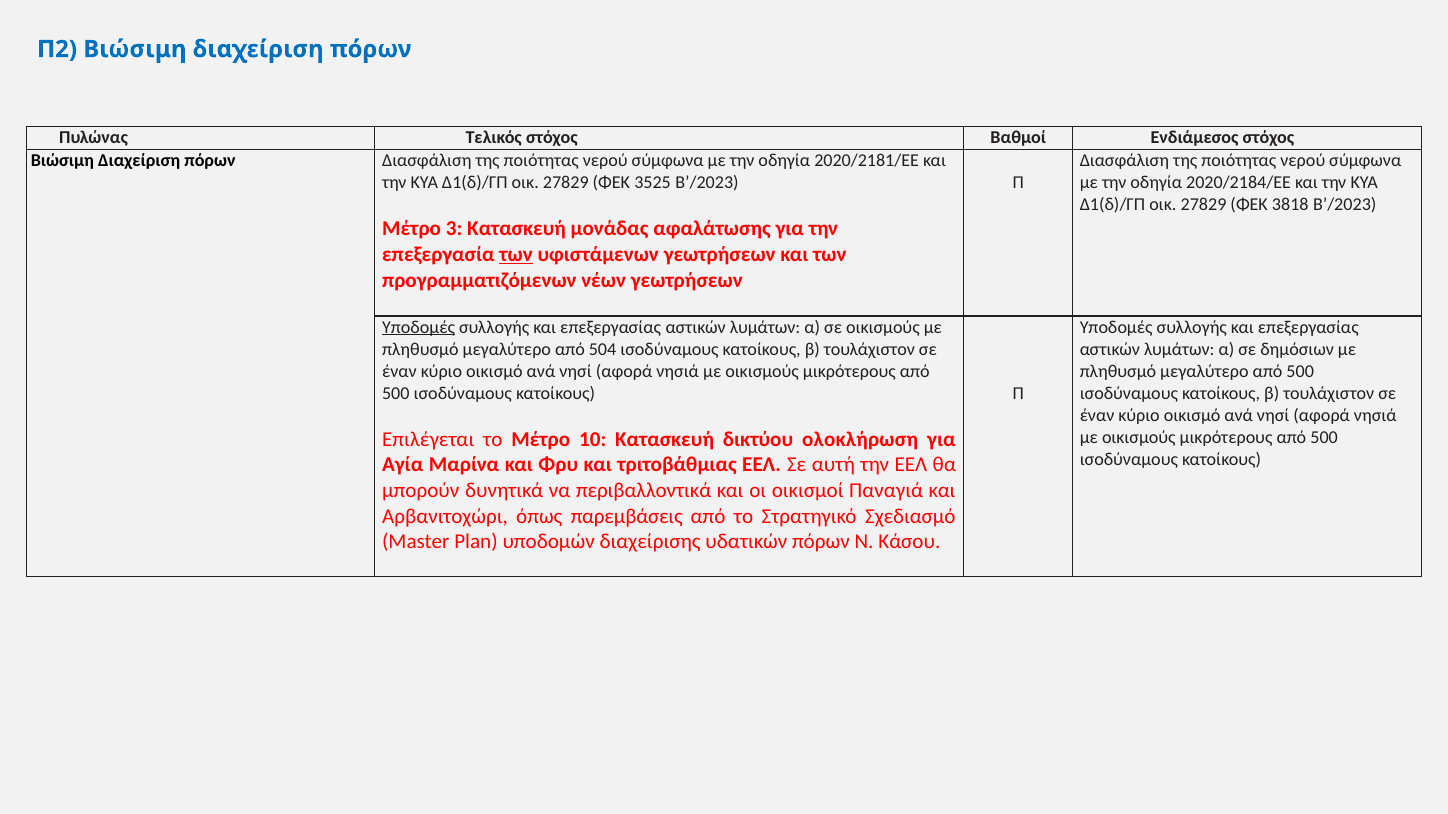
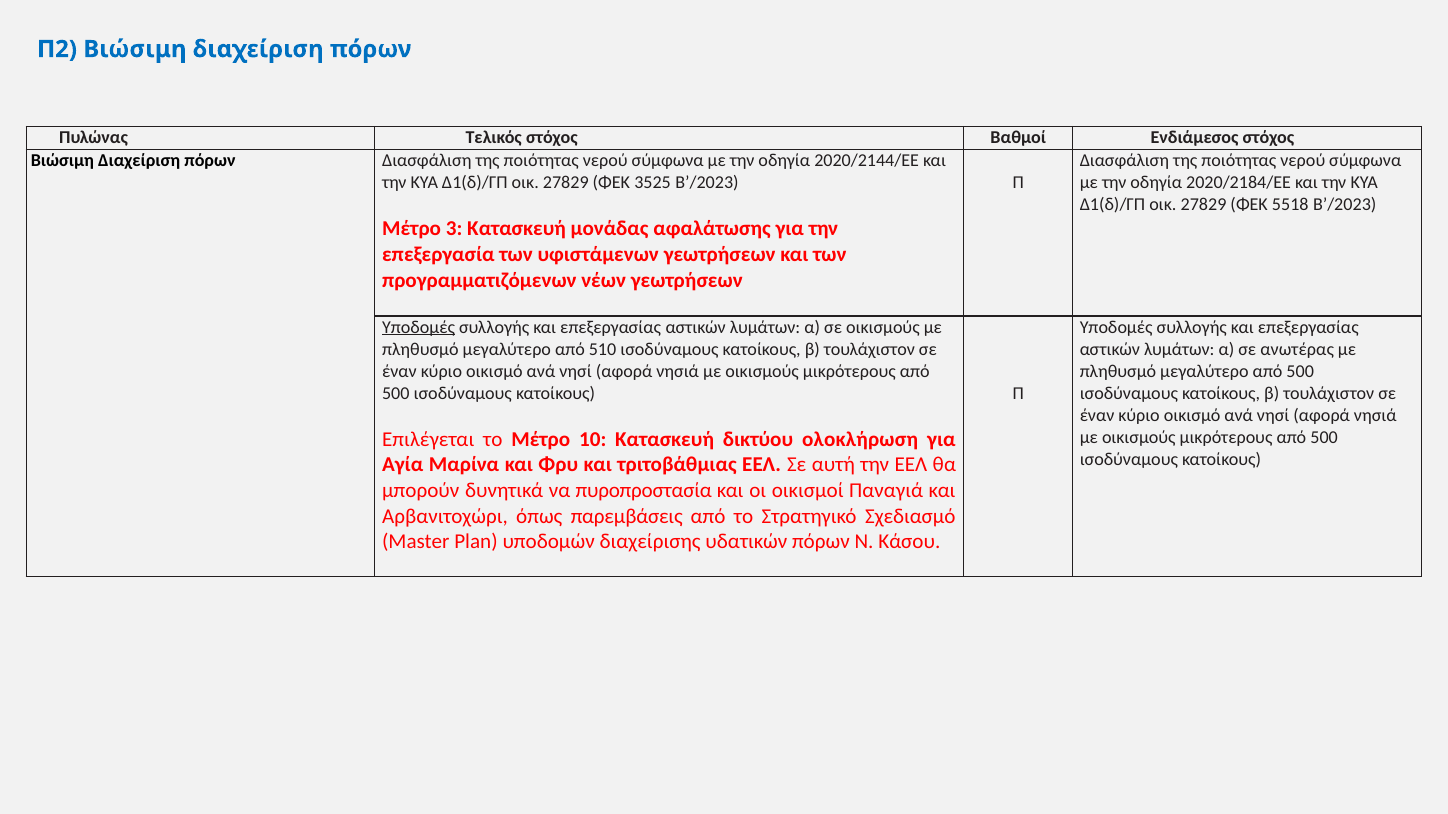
2020/2181/ΕΕ: 2020/2181/ΕΕ -> 2020/2144/ΕΕ
3818: 3818 -> 5518
των at (516, 255) underline: present -> none
504: 504 -> 510
δημόσιων: δημόσιων -> ανωτέρας
περιβαλλοντικά: περιβαλλοντικά -> πυροπροστασία
